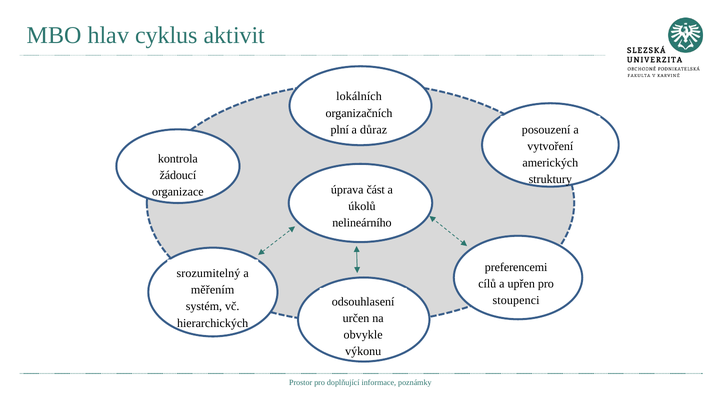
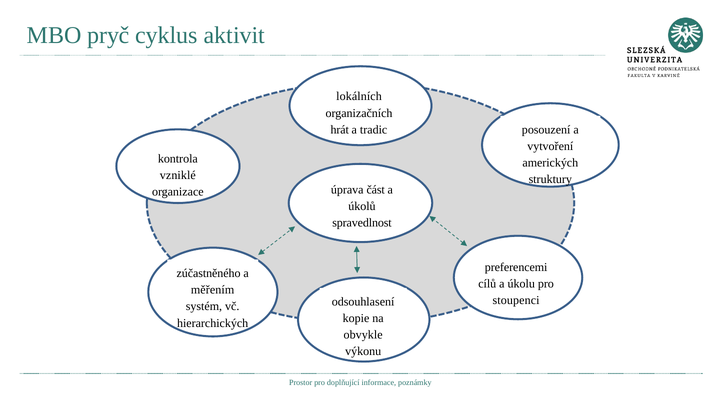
hlav: hlav -> pryč
plní: plní -> hrát
důraz: důraz -> tradic
žádoucí: žádoucí -> vzniklé
nelineárního: nelineárního -> spravedlnost
srozumitelný: srozumitelný -> zúčastněného
upřen: upřen -> úkolu
určen: určen -> kopie
